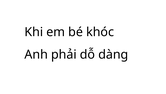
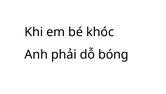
dàng: dàng -> bóng
